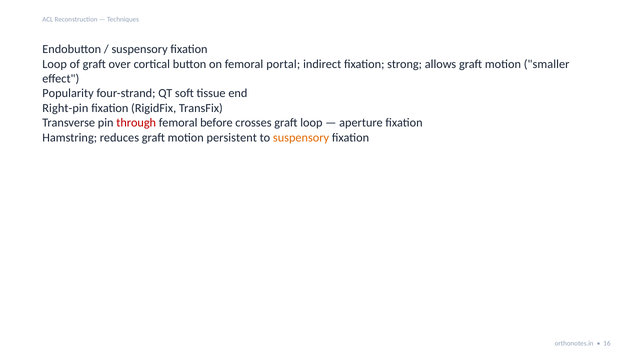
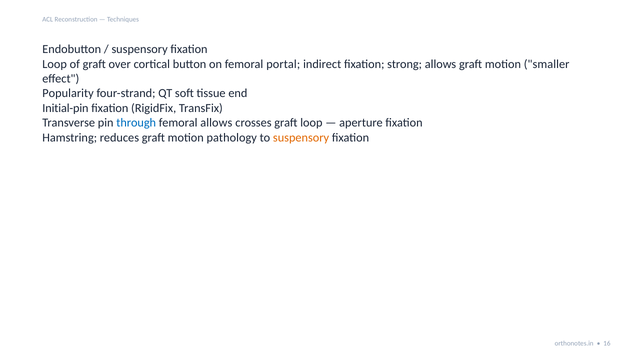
Right-pin: Right-pin -> Initial-pin
through colour: red -> blue
femoral before: before -> allows
persistent: persistent -> pathology
